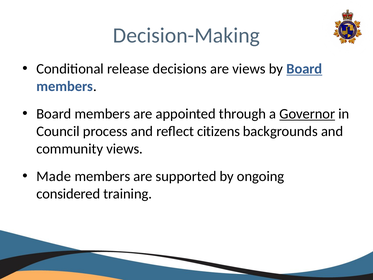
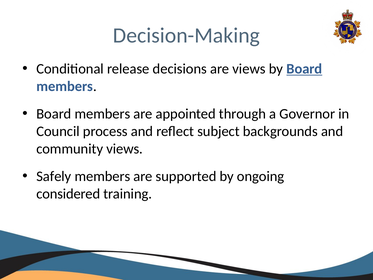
Governor underline: present -> none
citizens: citizens -> subject
Made: Made -> Safely
